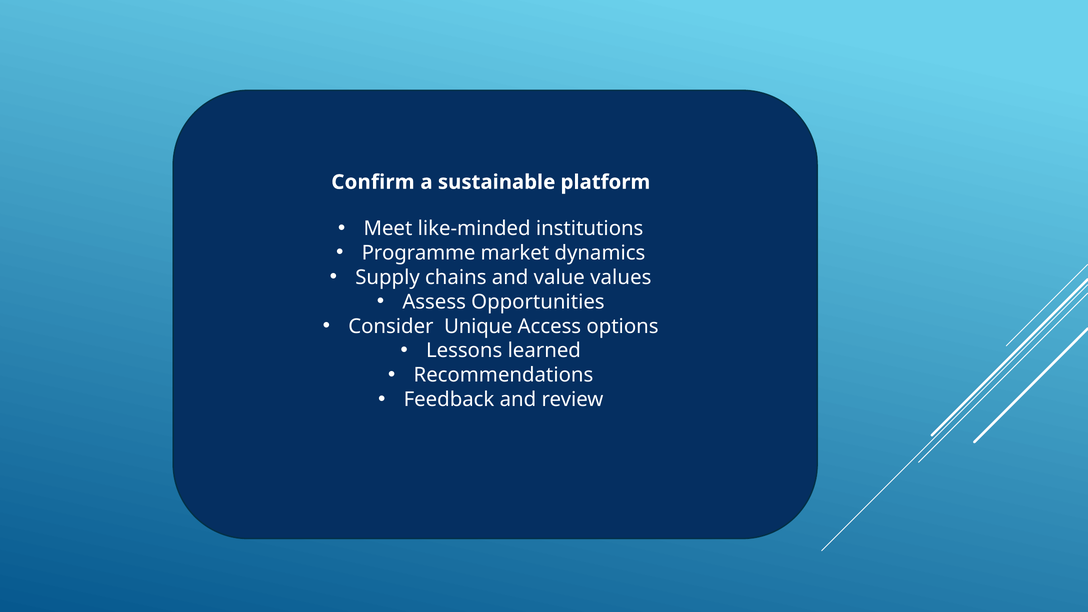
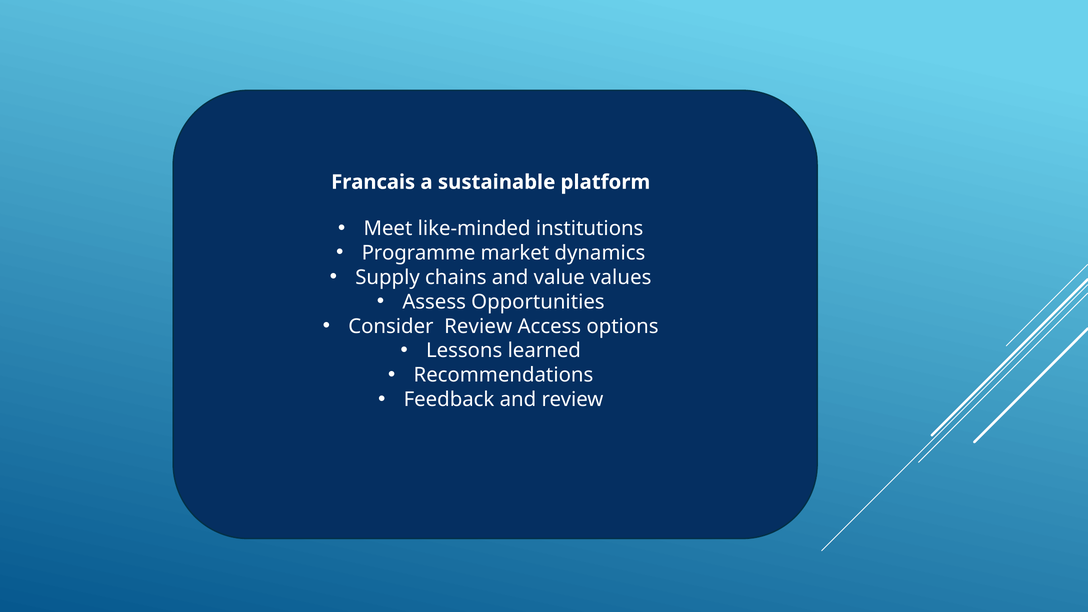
Confirm: Confirm -> Francais
Consider Unique: Unique -> Review
